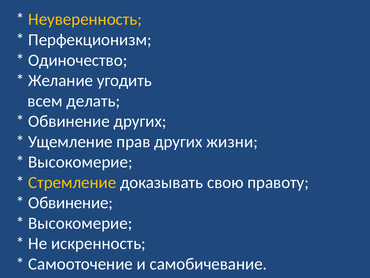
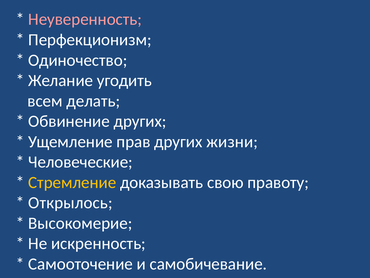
Неуверенность colour: yellow -> pink
Высокомерие at (80, 162): Высокомерие -> Человеческие
Обвинение at (71, 202): Обвинение -> Открылось
